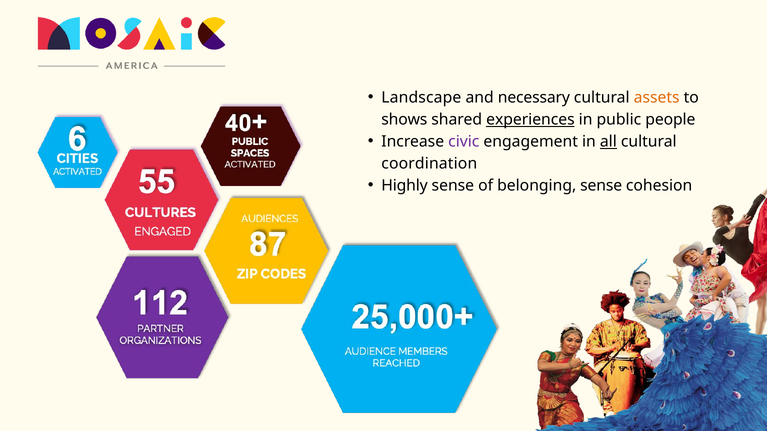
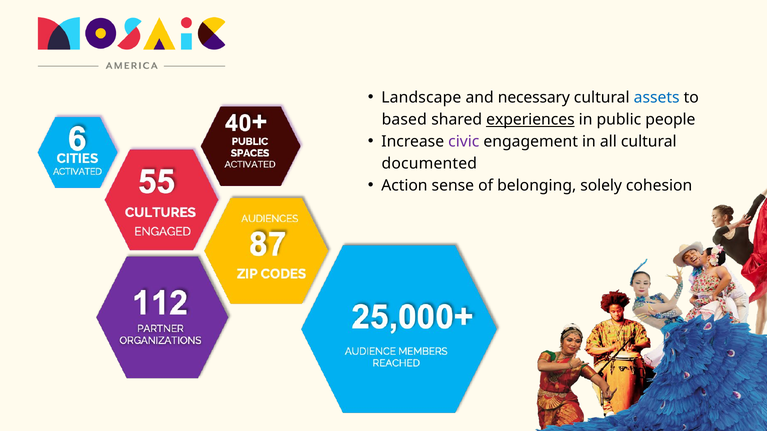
assets colour: orange -> blue
shows: shows -> based
all underline: present -> none
coordination: coordination -> documented
Highly: Highly -> Action
belonging sense: sense -> solely
